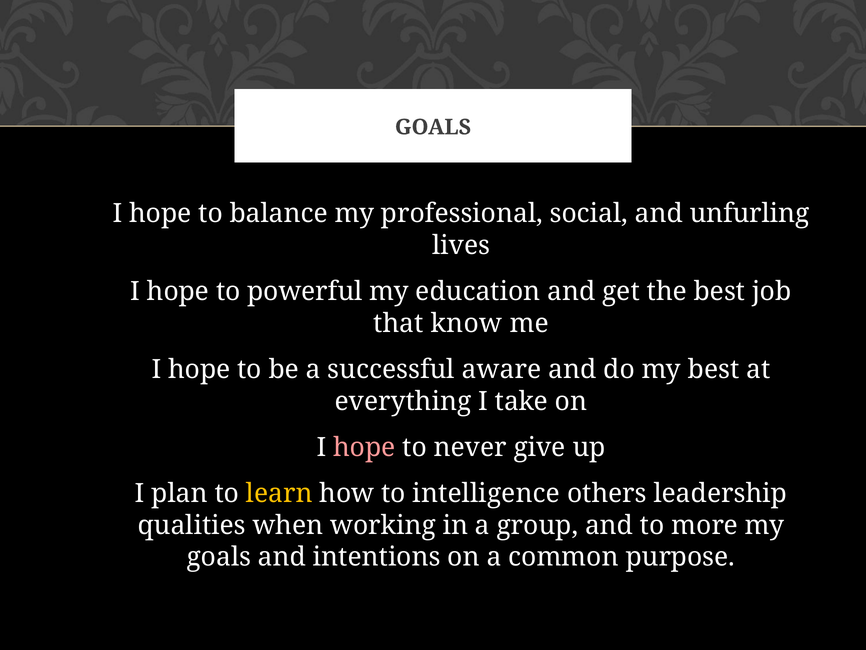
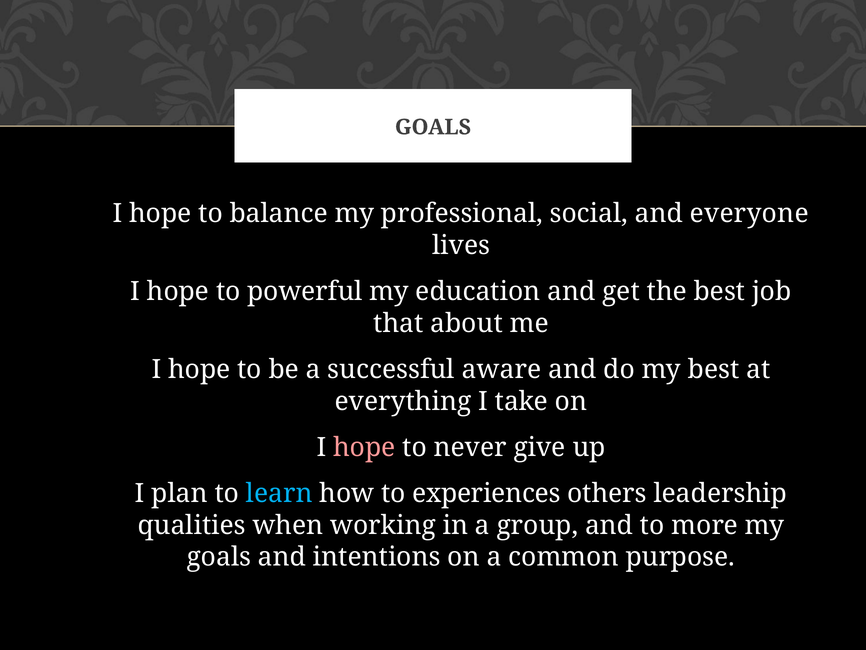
unfurling: unfurling -> everyone
know: know -> about
learn colour: yellow -> light blue
intelligence: intelligence -> experiences
